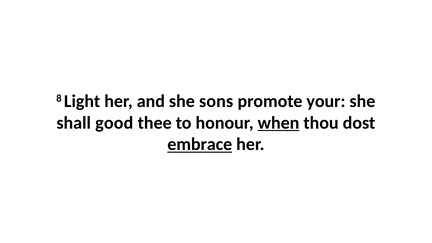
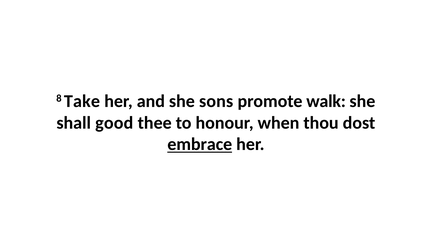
Light: Light -> Take
your: your -> walk
when underline: present -> none
